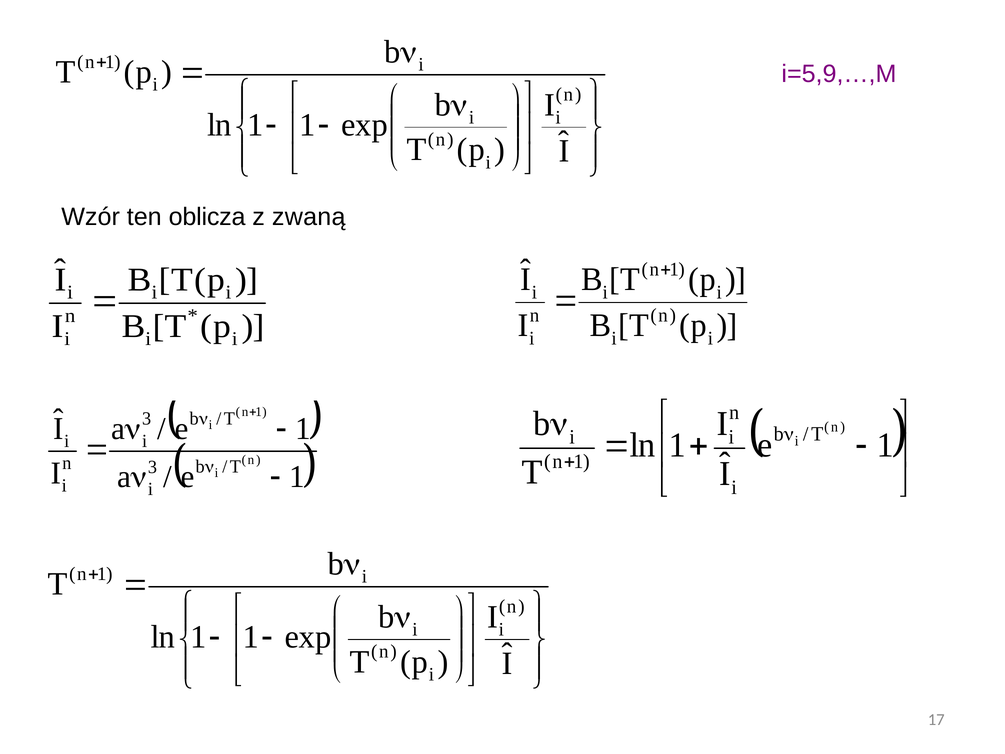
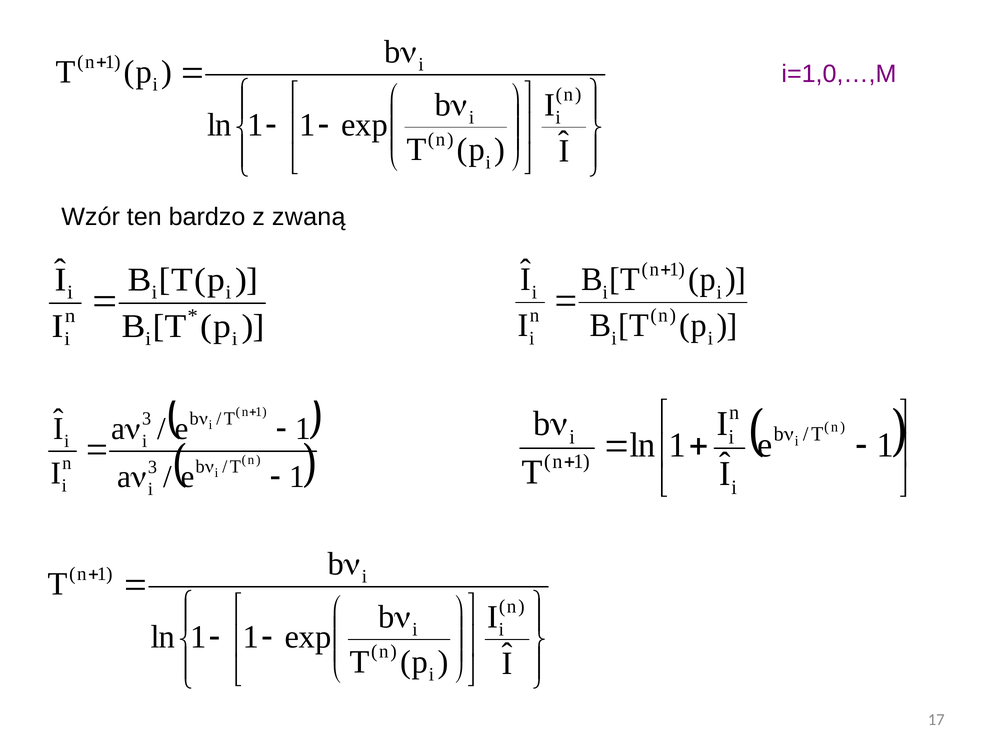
i=5,9,…,M: i=5,9,…,M -> i=1,0,…,M
oblicza: oblicza -> bardzo
